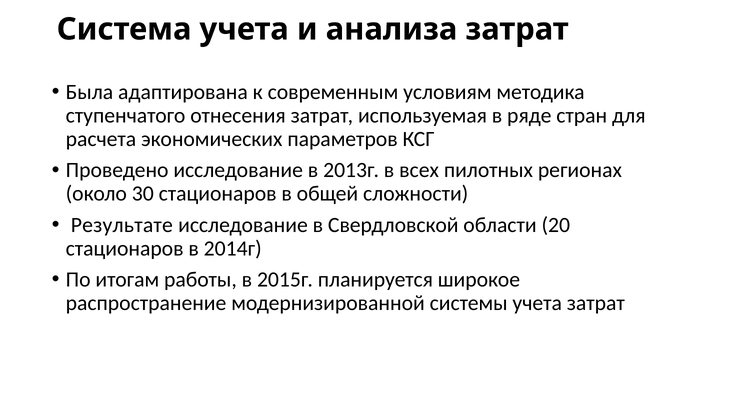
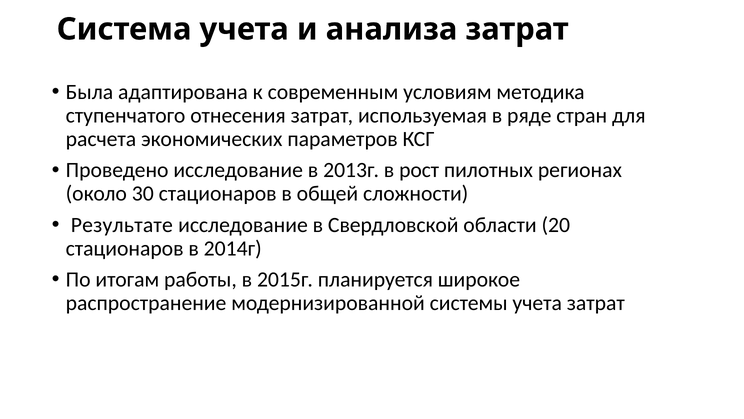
всех: всех -> рост
